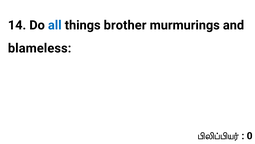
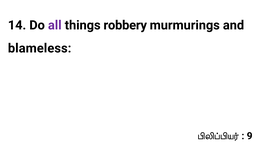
all colour: blue -> purple
brother: brother -> robbery
0: 0 -> 9
